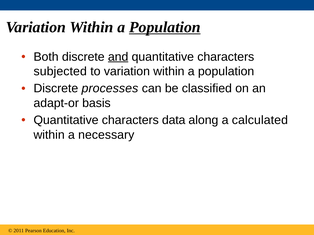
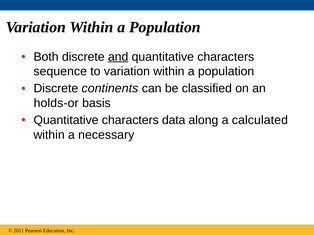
Population at (165, 27) underline: present -> none
subjected: subjected -> sequence
processes: processes -> continents
adapt-or: adapt-or -> holds-or
